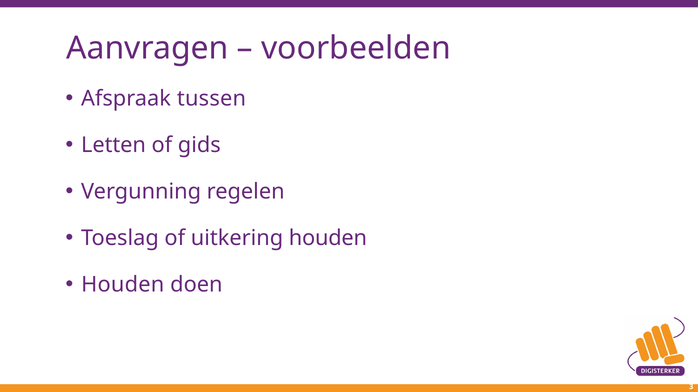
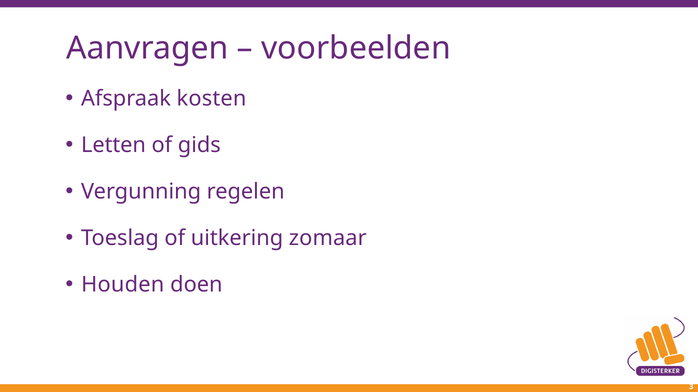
tussen: tussen -> kosten
uitkering houden: houden -> zomaar
